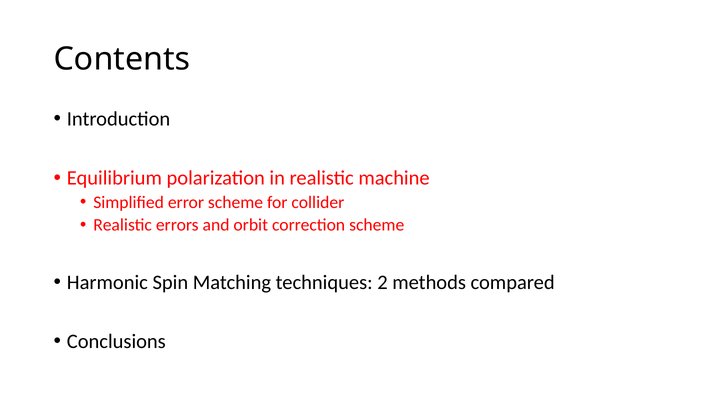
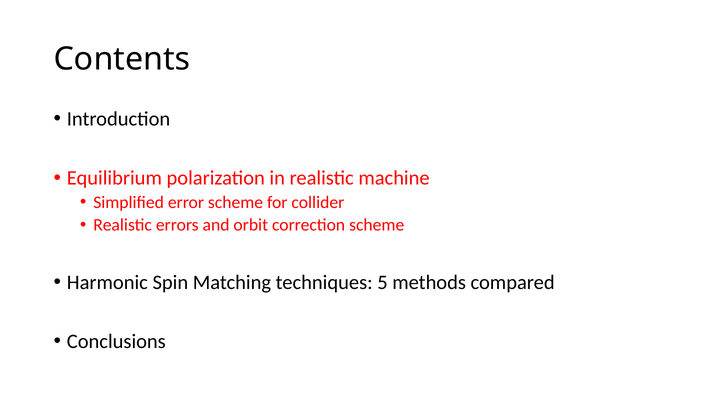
2: 2 -> 5
